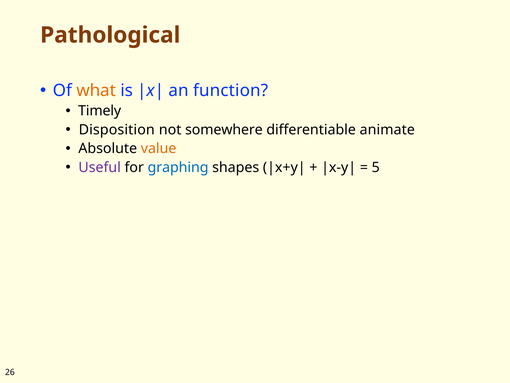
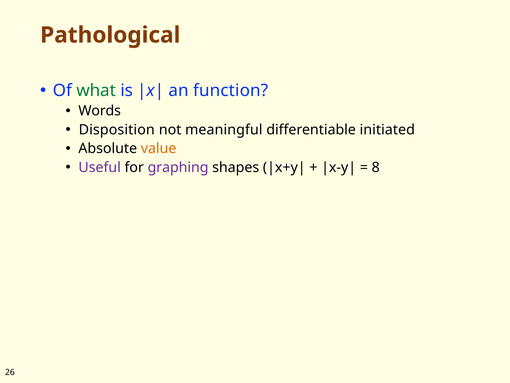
what colour: orange -> green
Timely: Timely -> Words
somewhere: somewhere -> meaningful
animate: animate -> initiated
graphing colour: blue -> purple
5: 5 -> 8
